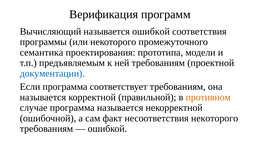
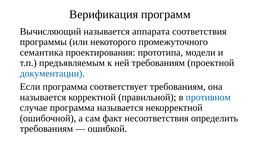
называется ошибкой: ошибкой -> аппарата
противном colour: orange -> blue
несоответствия некоторого: некоторого -> определить
